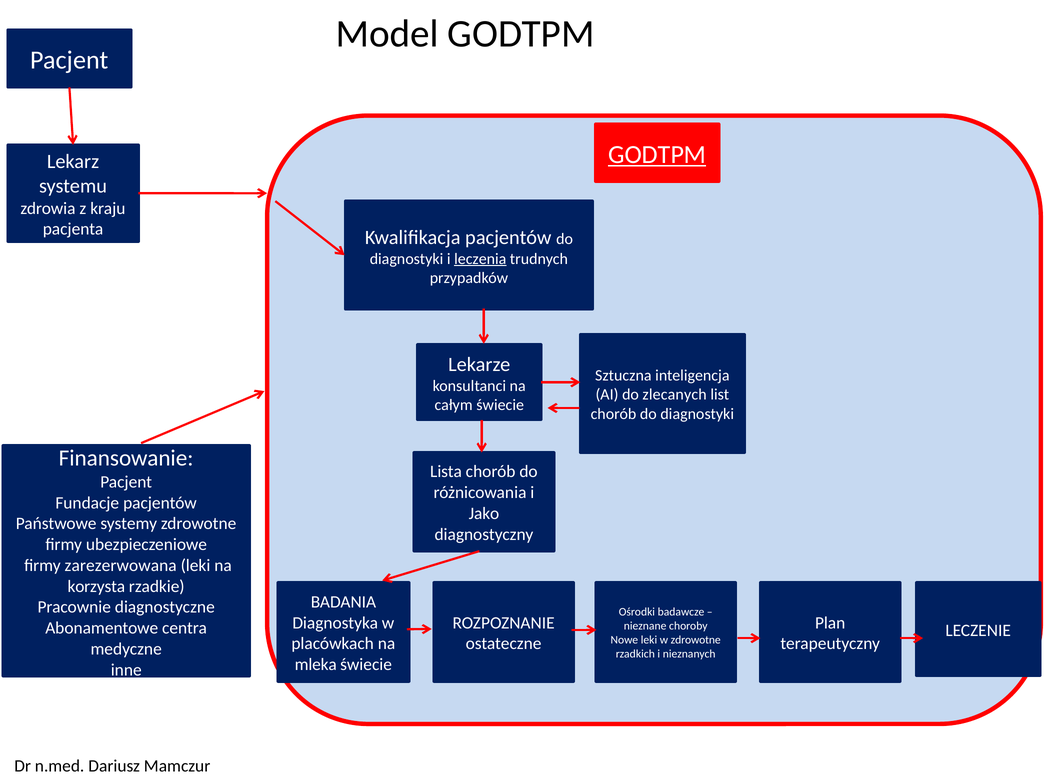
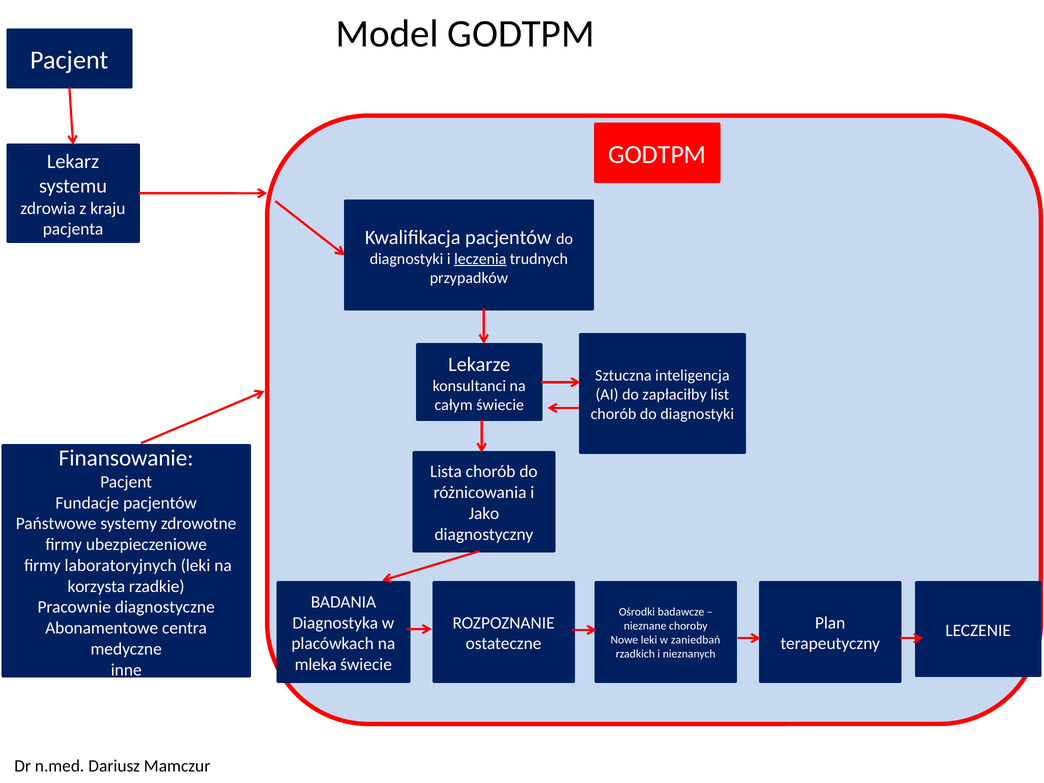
GODTPM at (657, 155) underline: present -> none
zlecanych: zlecanych -> zapłaciłby
zarezerwowana: zarezerwowana -> laboratoryjnych
w zdrowotne: zdrowotne -> zaniedbań
